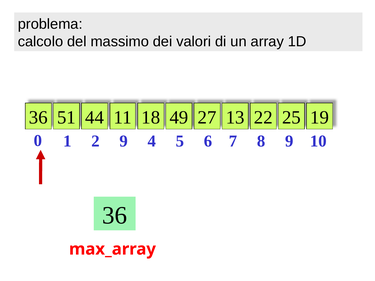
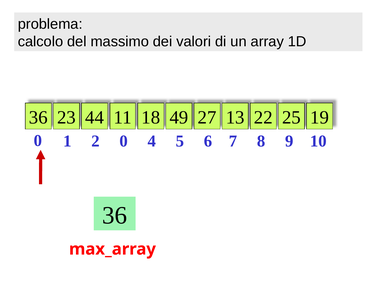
51: 51 -> 23
2 9: 9 -> 0
